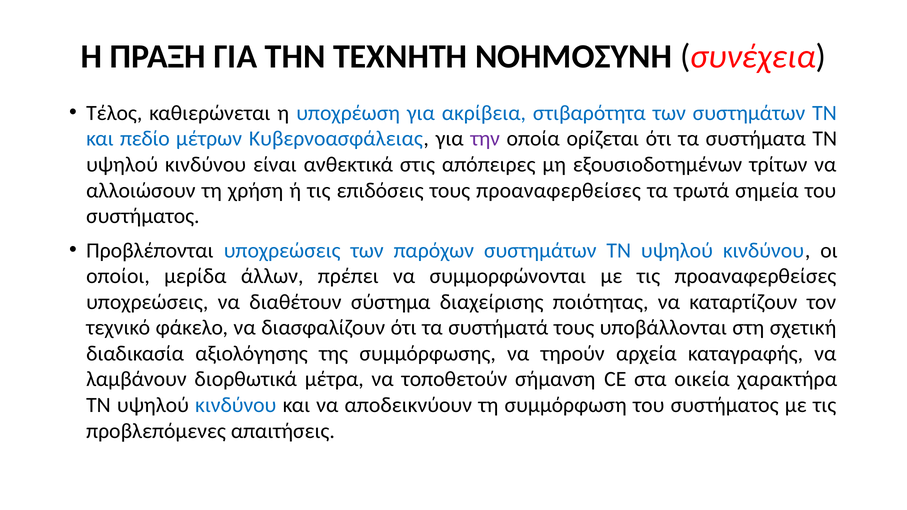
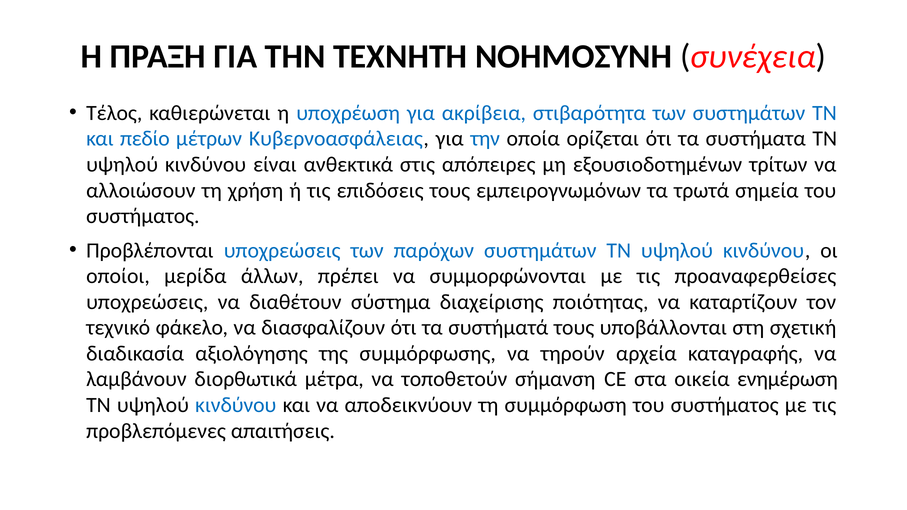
την at (485, 139) colour: purple -> blue
τους προαναφερθείσες: προαναφερθείσες -> εμπειρογνωμόνων
χαρακτήρα: χαρακτήρα -> ενημέρωση
